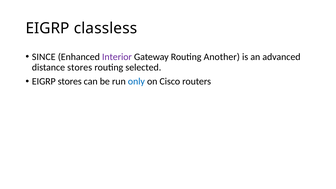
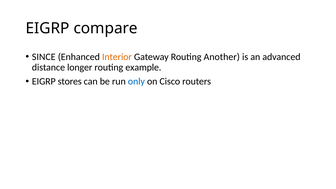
classless: classless -> compare
Interior colour: purple -> orange
distance stores: stores -> longer
selected: selected -> example
